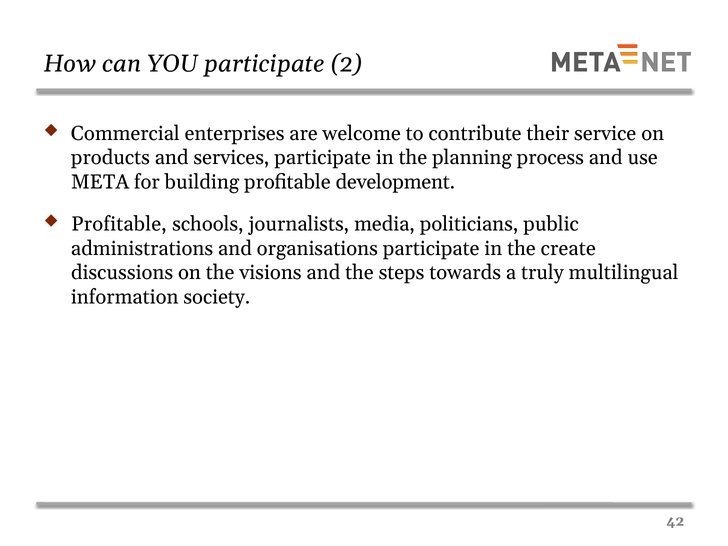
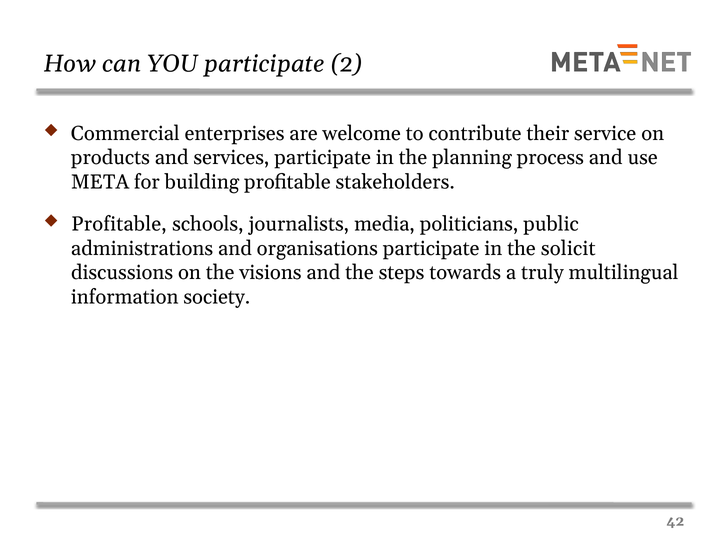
development: development -> stakeholders
create: create -> solicit
